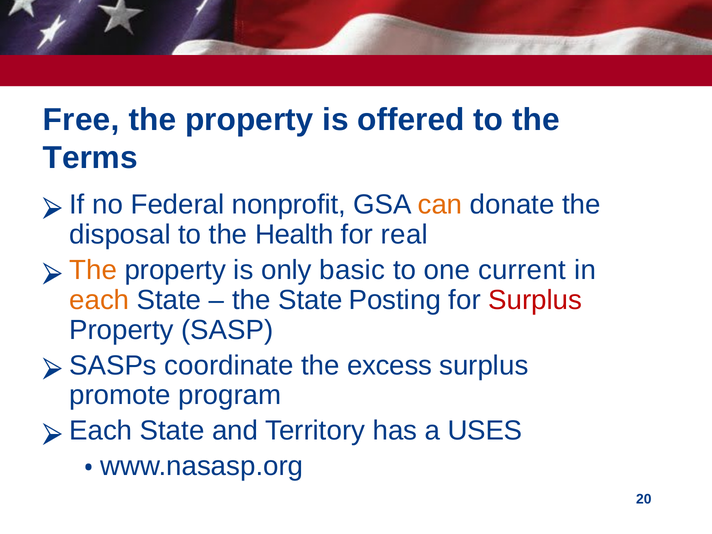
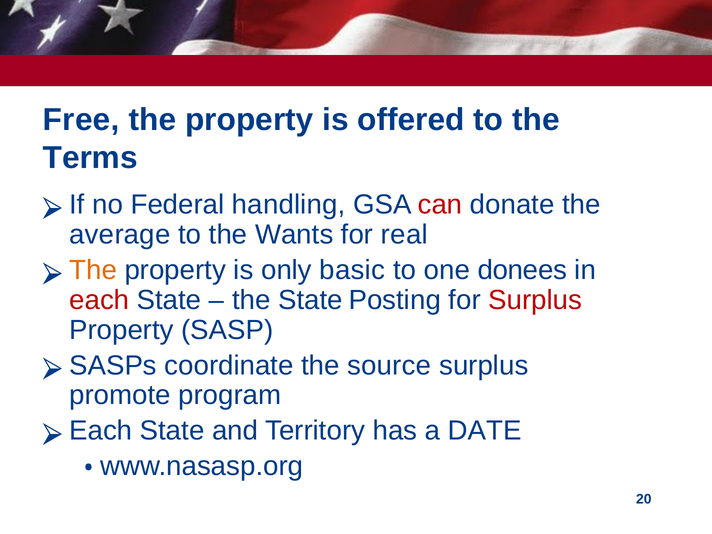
nonprofit: nonprofit -> handling
can colour: orange -> red
disposal: disposal -> average
Health: Health -> Wants
current: current -> donees
each at (99, 300) colour: orange -> red
excess: excess -> source
USES: USES -> DATE
